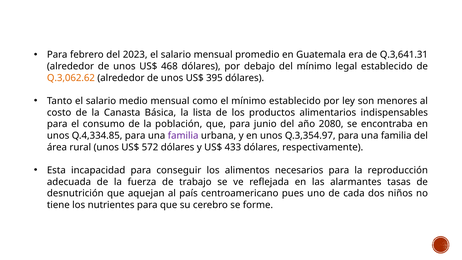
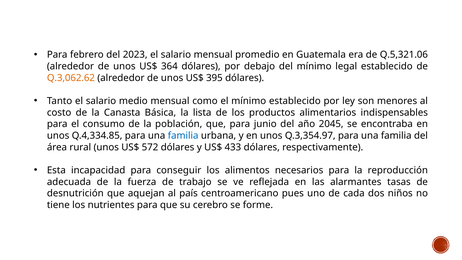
Q.3,641.31: Q.3,641.31 -> Q.5,321.06
468: 468 -> 364
2080: 2080 -> 2045
familia at (183, 136) colour: purple -> blue
